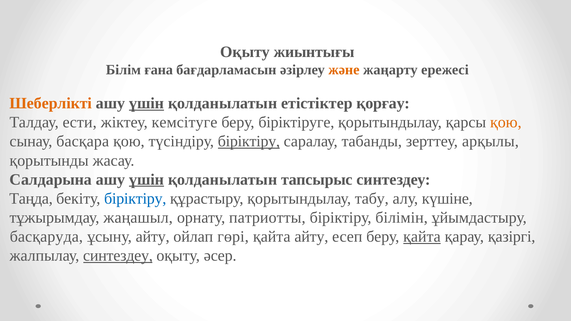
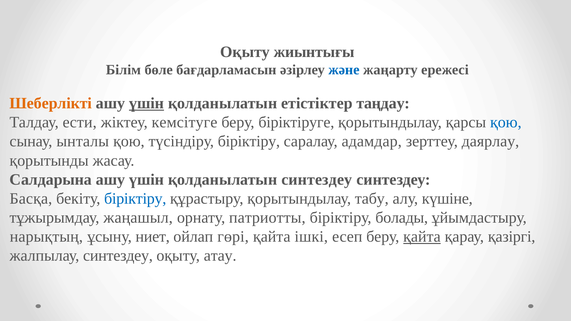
ғана: ғана -> бөле
және colour: orange -> blue
қорғау: қорғау -> таңдау
қою at (506, 122) colour: orange -> blue
басқара: басқара -> ынталы
біріктіру at (249, 141) underline: present -> none
табанды: табанды -> адамдар
арқылы: арқылы -> даярлау
үшін at (147, 180) underline: present -> none
қолданылатын тапсырыс: тапсырыс -> синтездеу
Таңда: Таңда -> Басқа
білімін: білімін -> болады
басқаруда: басқаруда -> нарықтың
ұсыну айту: айту -> ниет
қайта айту: айту -> ішкі
синтездеу at (118, 256) underline: present -> none
әсер: әсер -> атау
